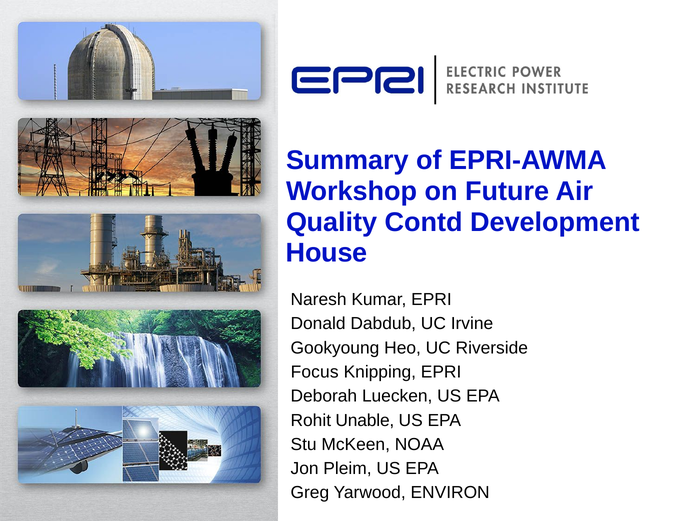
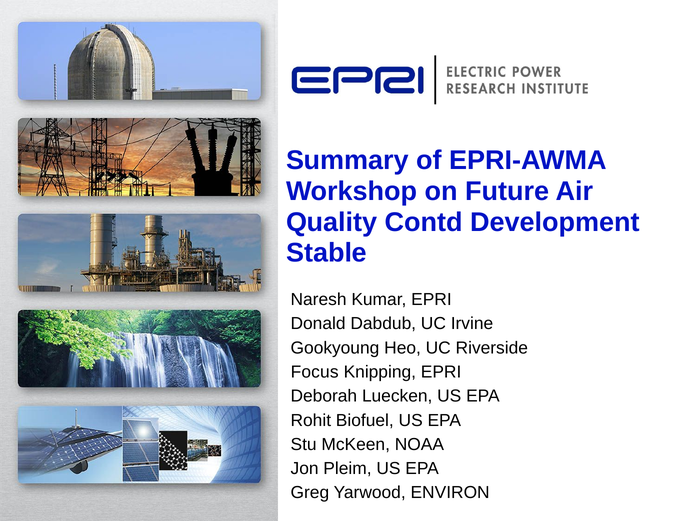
House: House -> Stable
Unable: Unable -> Biofuel
